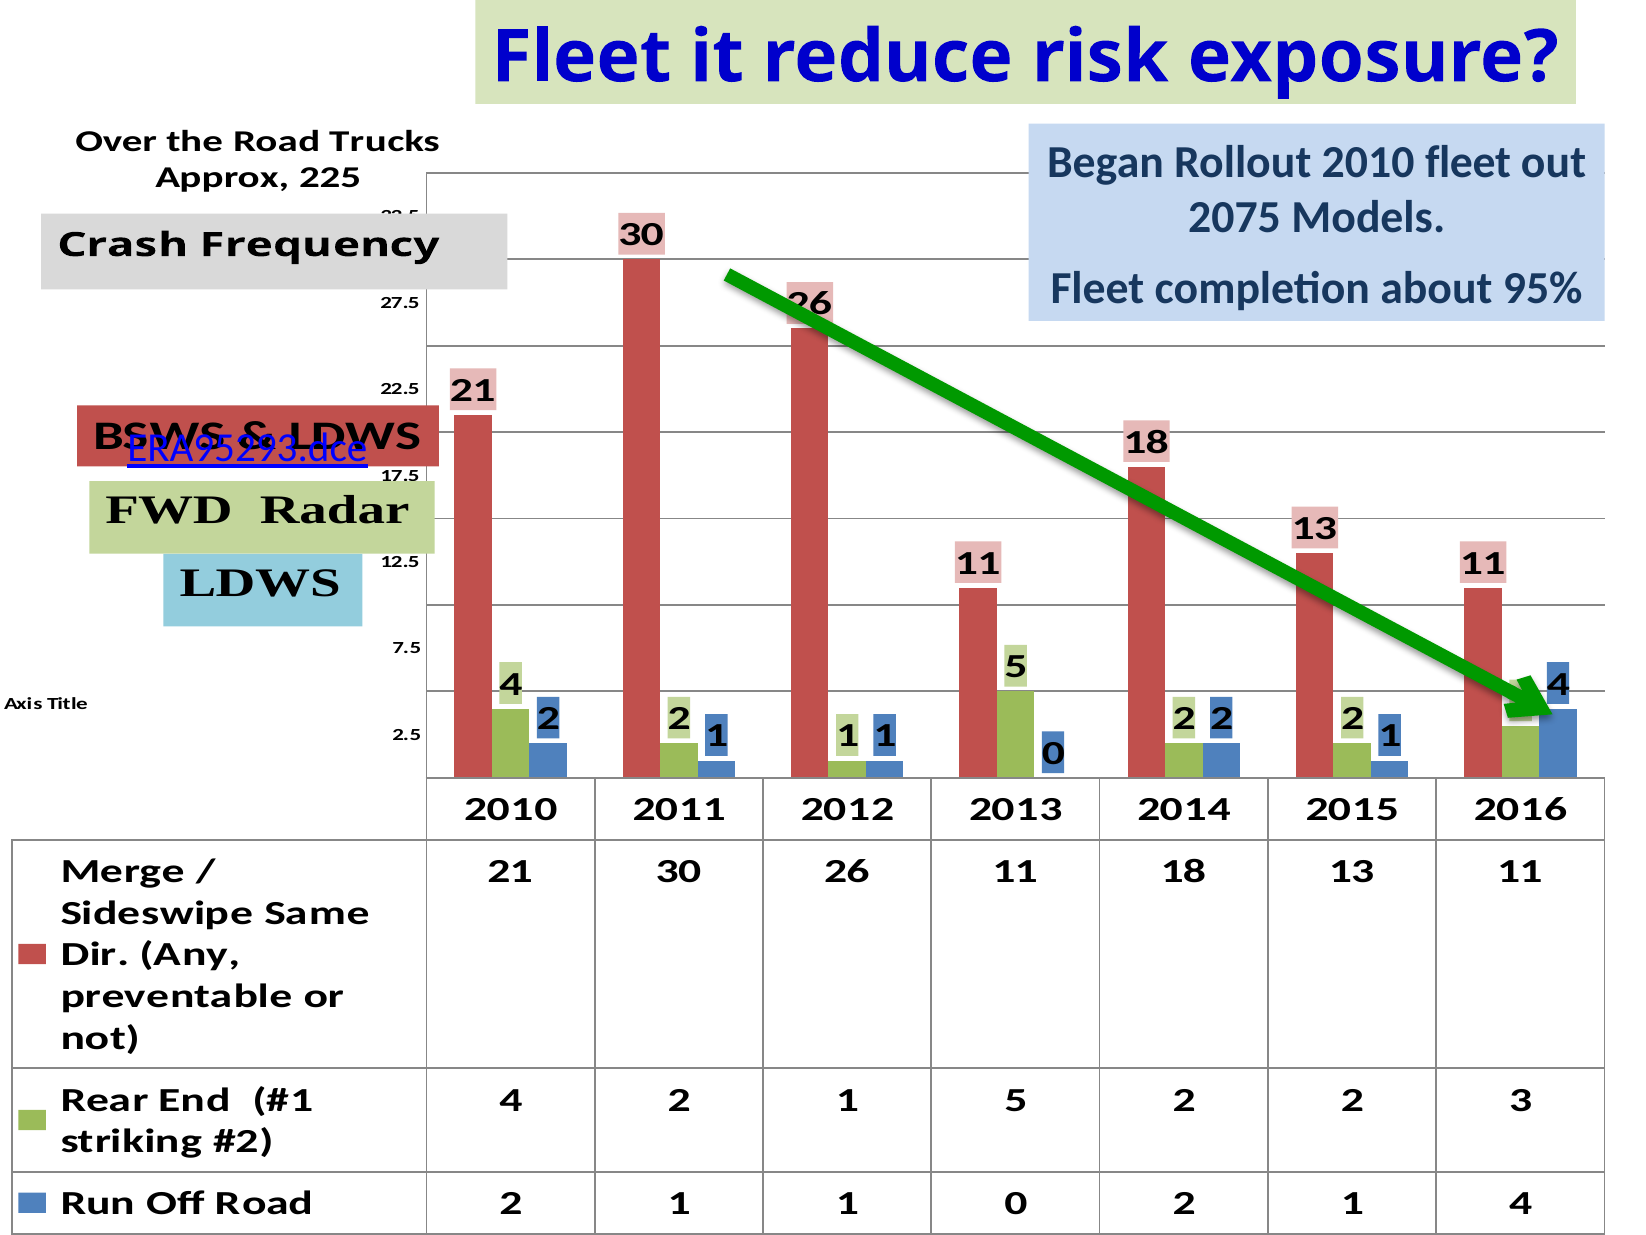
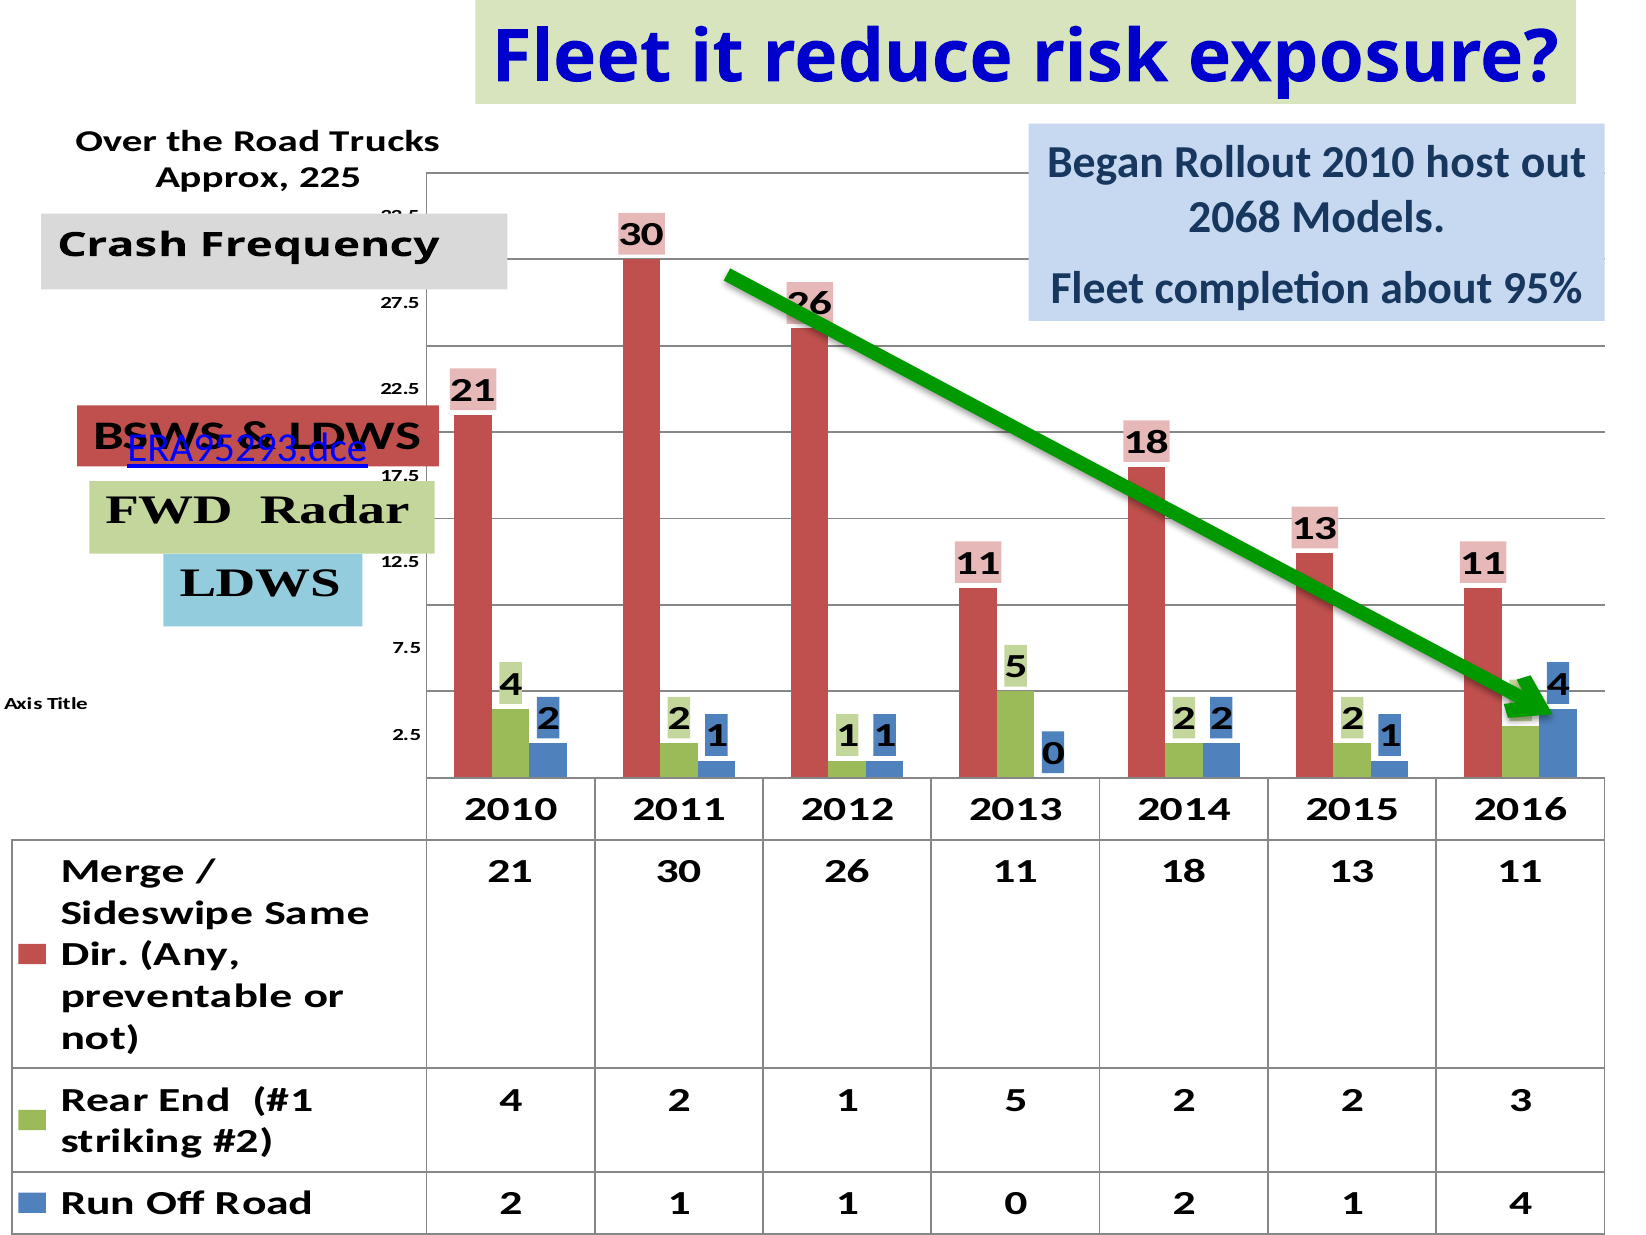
2010 fleet: fleet -> host
2075: 2075 -> 2068
